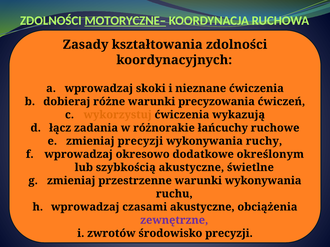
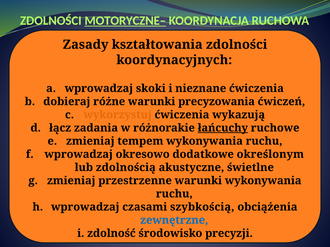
łańcuchy underline: none -> present
zmieniaj precyzji: precyzji -> tempem
ruchy at (264, 141): ruchy -> ruchu
szybkością: szybkością -> zdolnością
czasami akustyczne: akustyczne -> szybkością
zewnętrzne colour: purple -> blue
zwrotów: zwrotów -> zdolność
